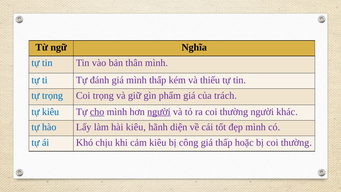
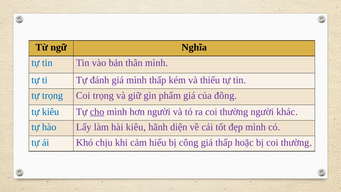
trách: trách -> đông
người at (159, 112) underline: present -> none
cảm kiêu: kiêu -> hiếu
